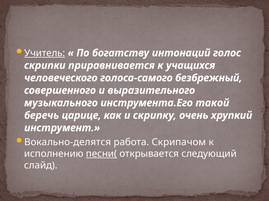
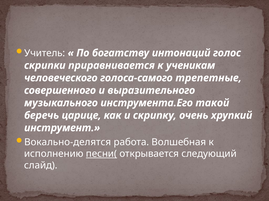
Учитель underline: present -> none
учащихся: учащихся -> ученикам
безбрежный: безбрежный -> трепетные
Скрипачом: Скрипачом -> Волшебная
